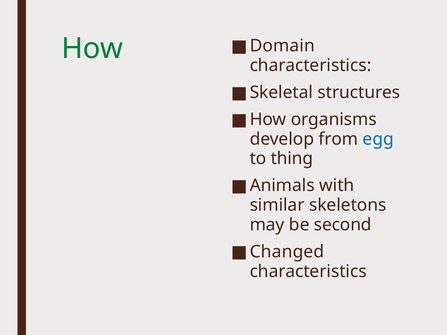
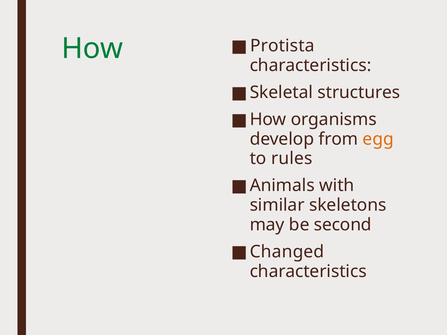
Domain: Domain -> Protista
egg colour: blue -> orange
thing: thing -> rules
